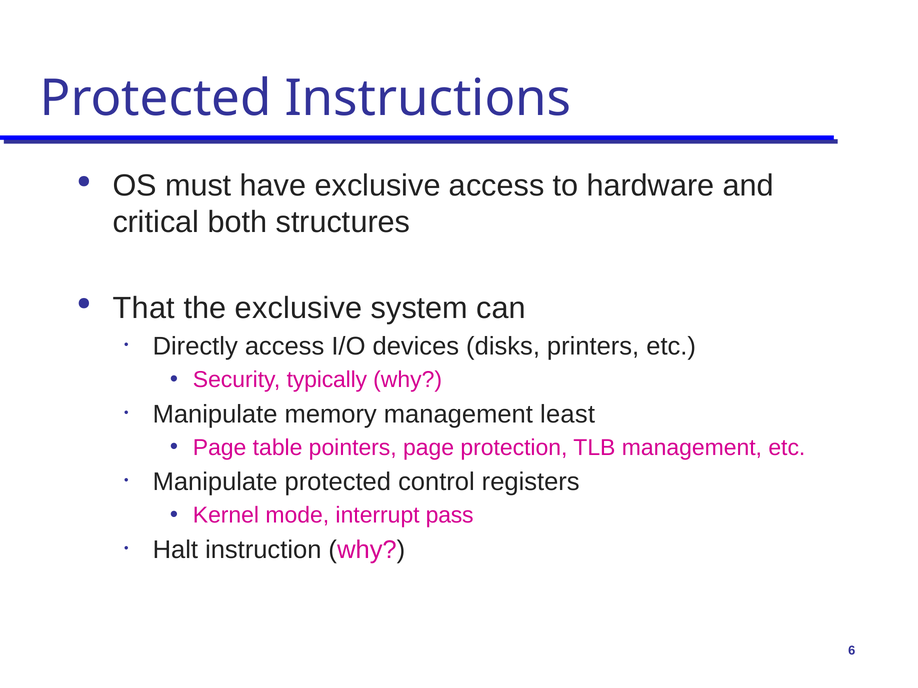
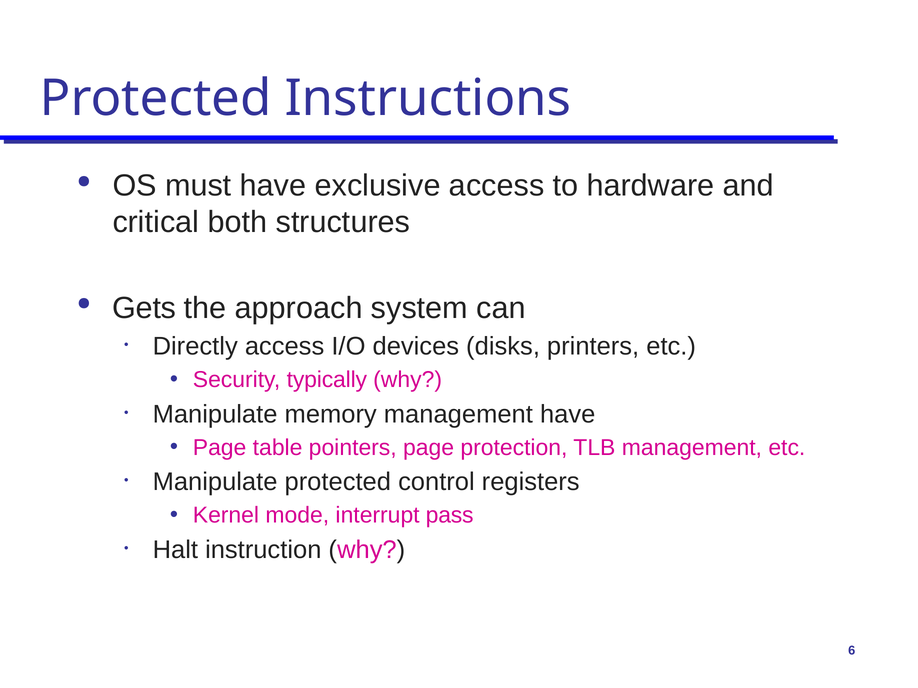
That: That -> Gets
the exclusive: exclusive -> approach
management least: least -> have
